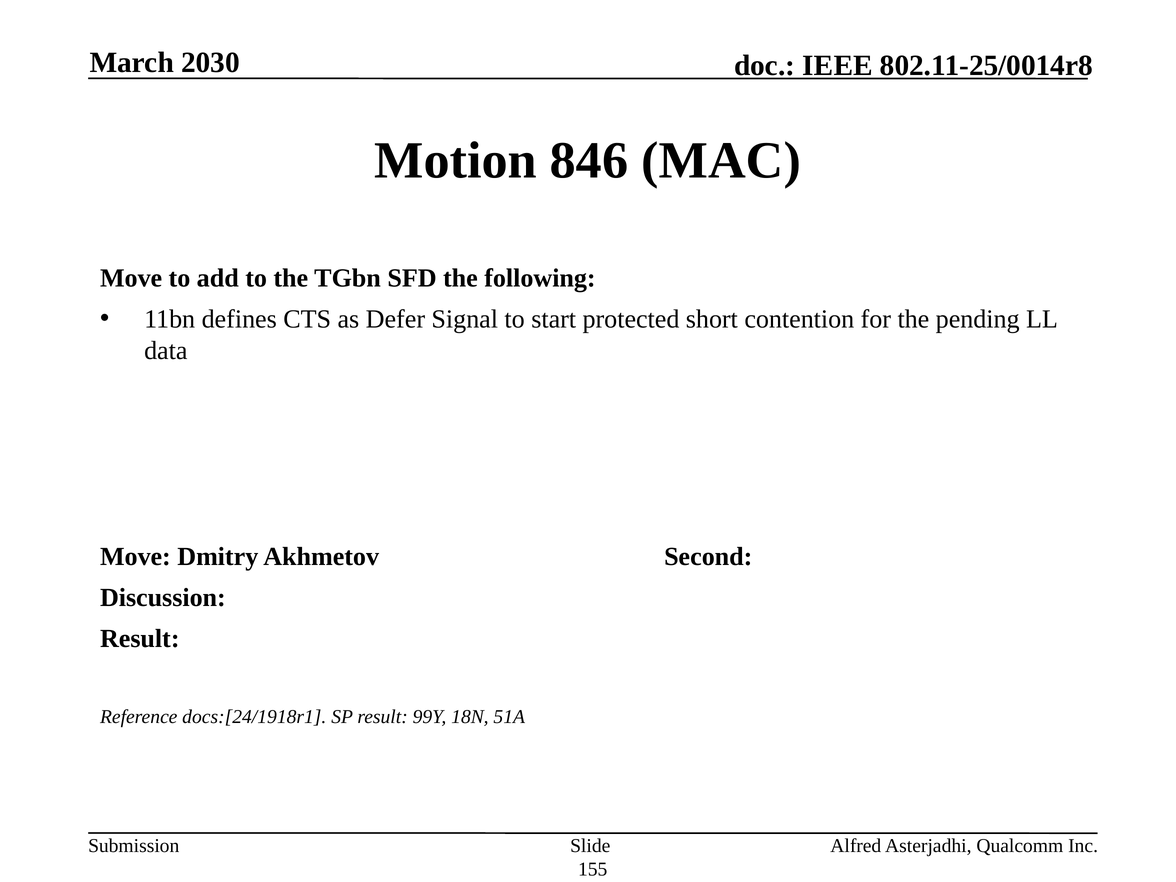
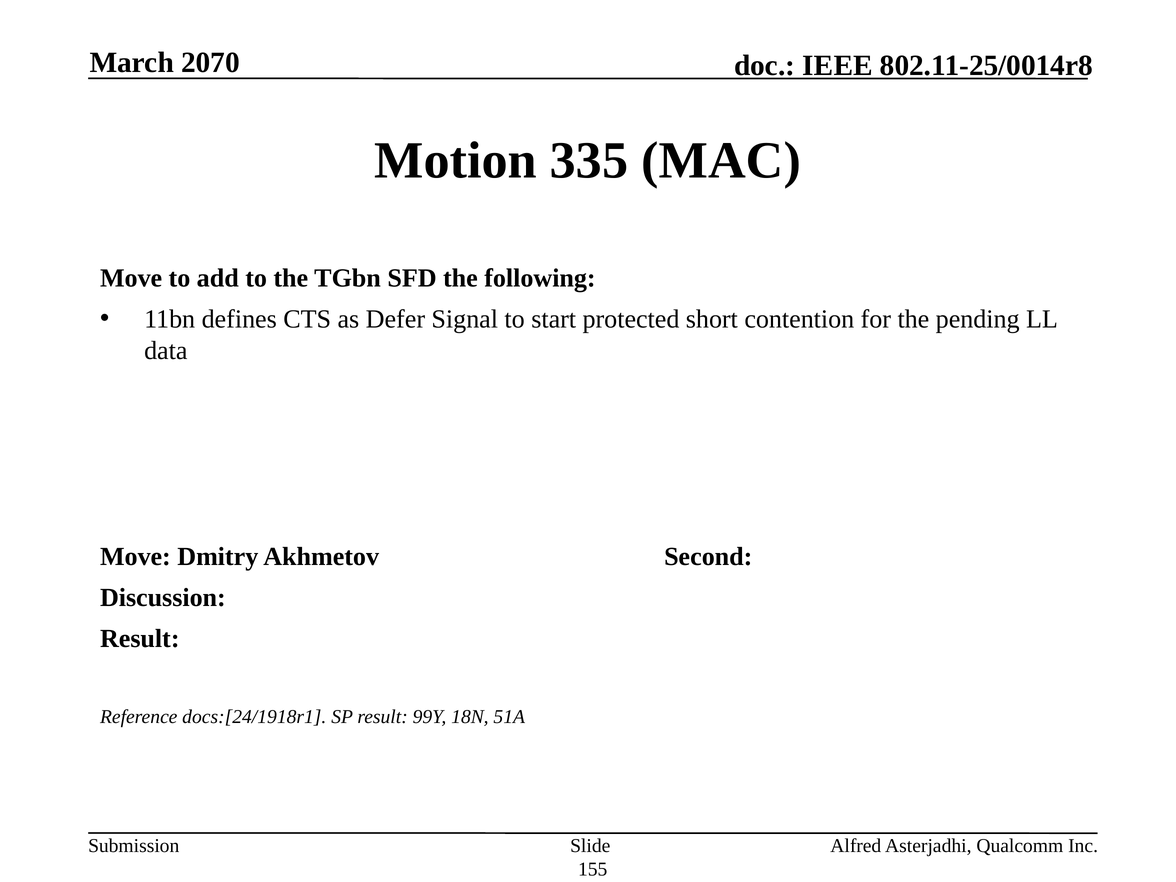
2030: 2030 -> 2070
846: 846 -> 335
